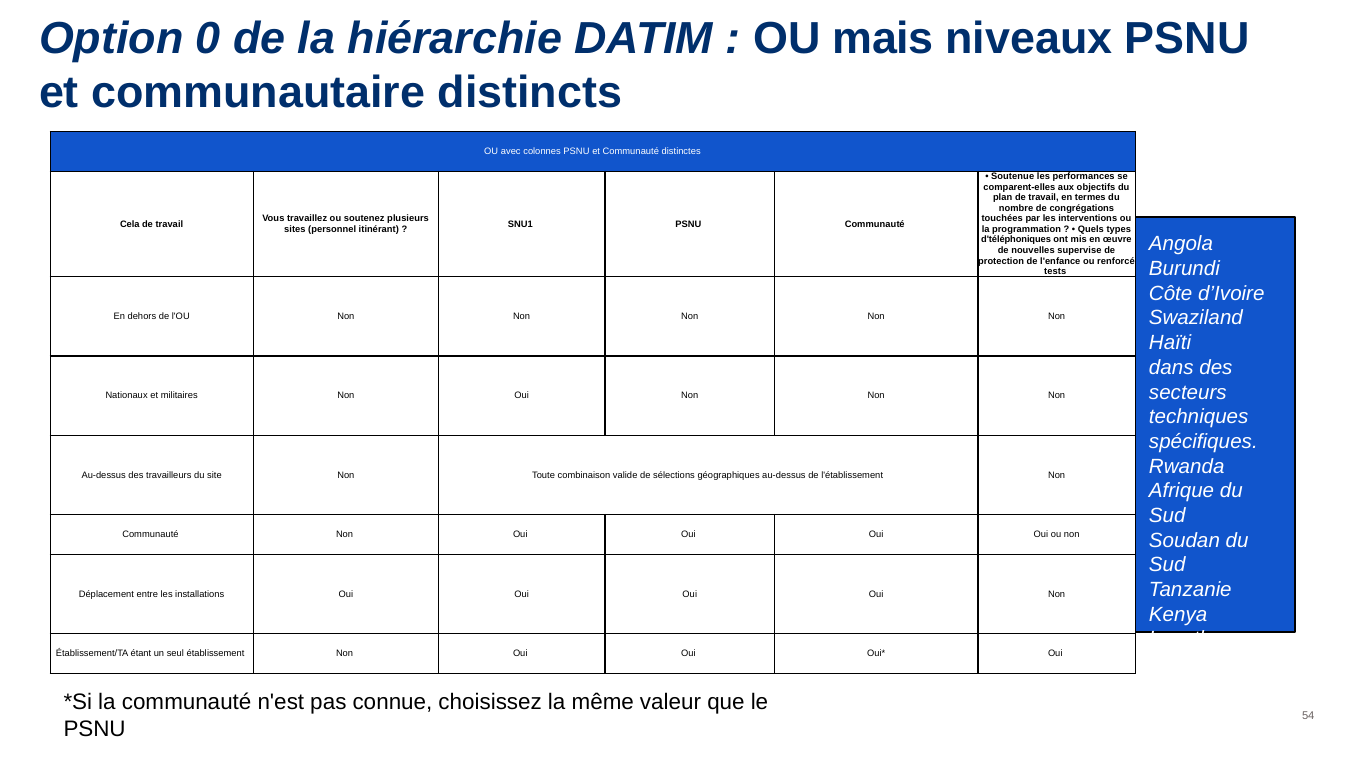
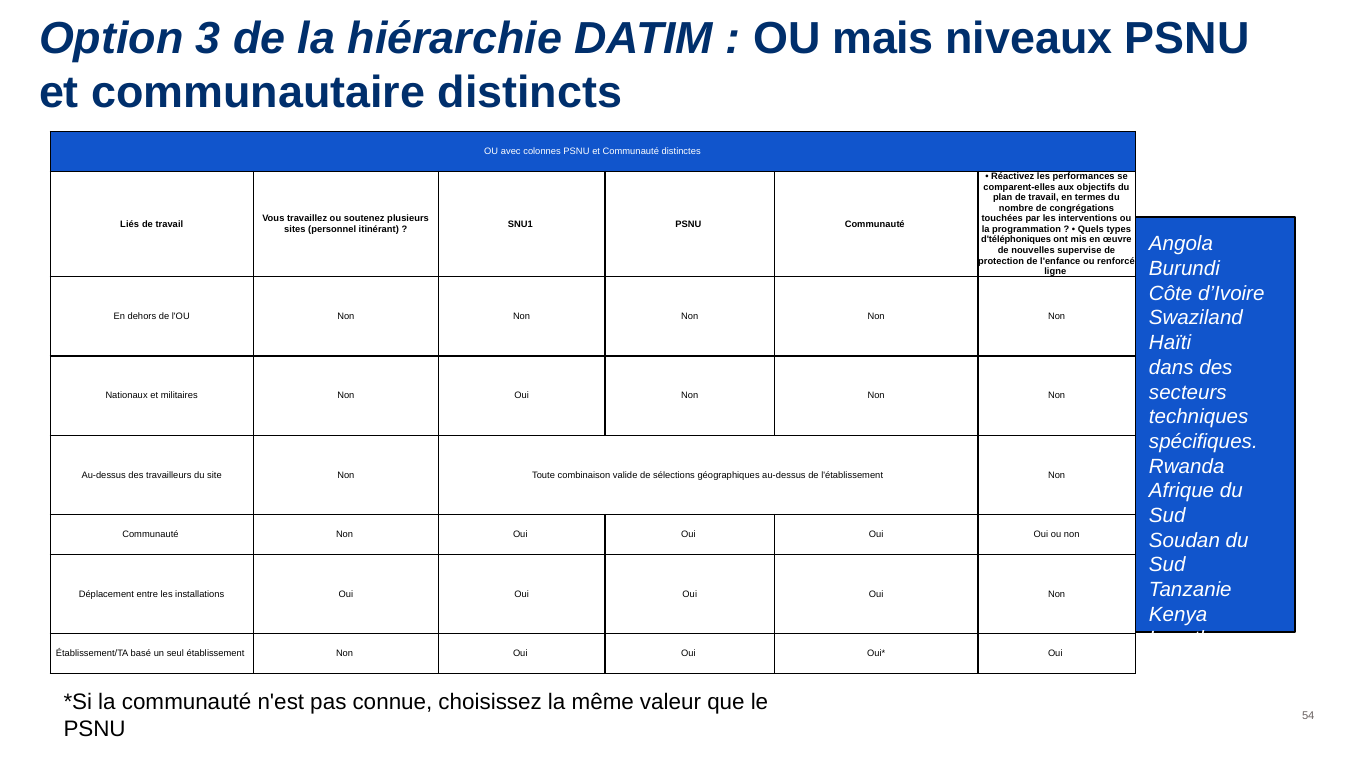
0: 0 -> 3
Soutenue: Soutenue -> Réactivez
Cela: Cela -> Liés
tests: tests -> ligne
étant: étant -> basé
